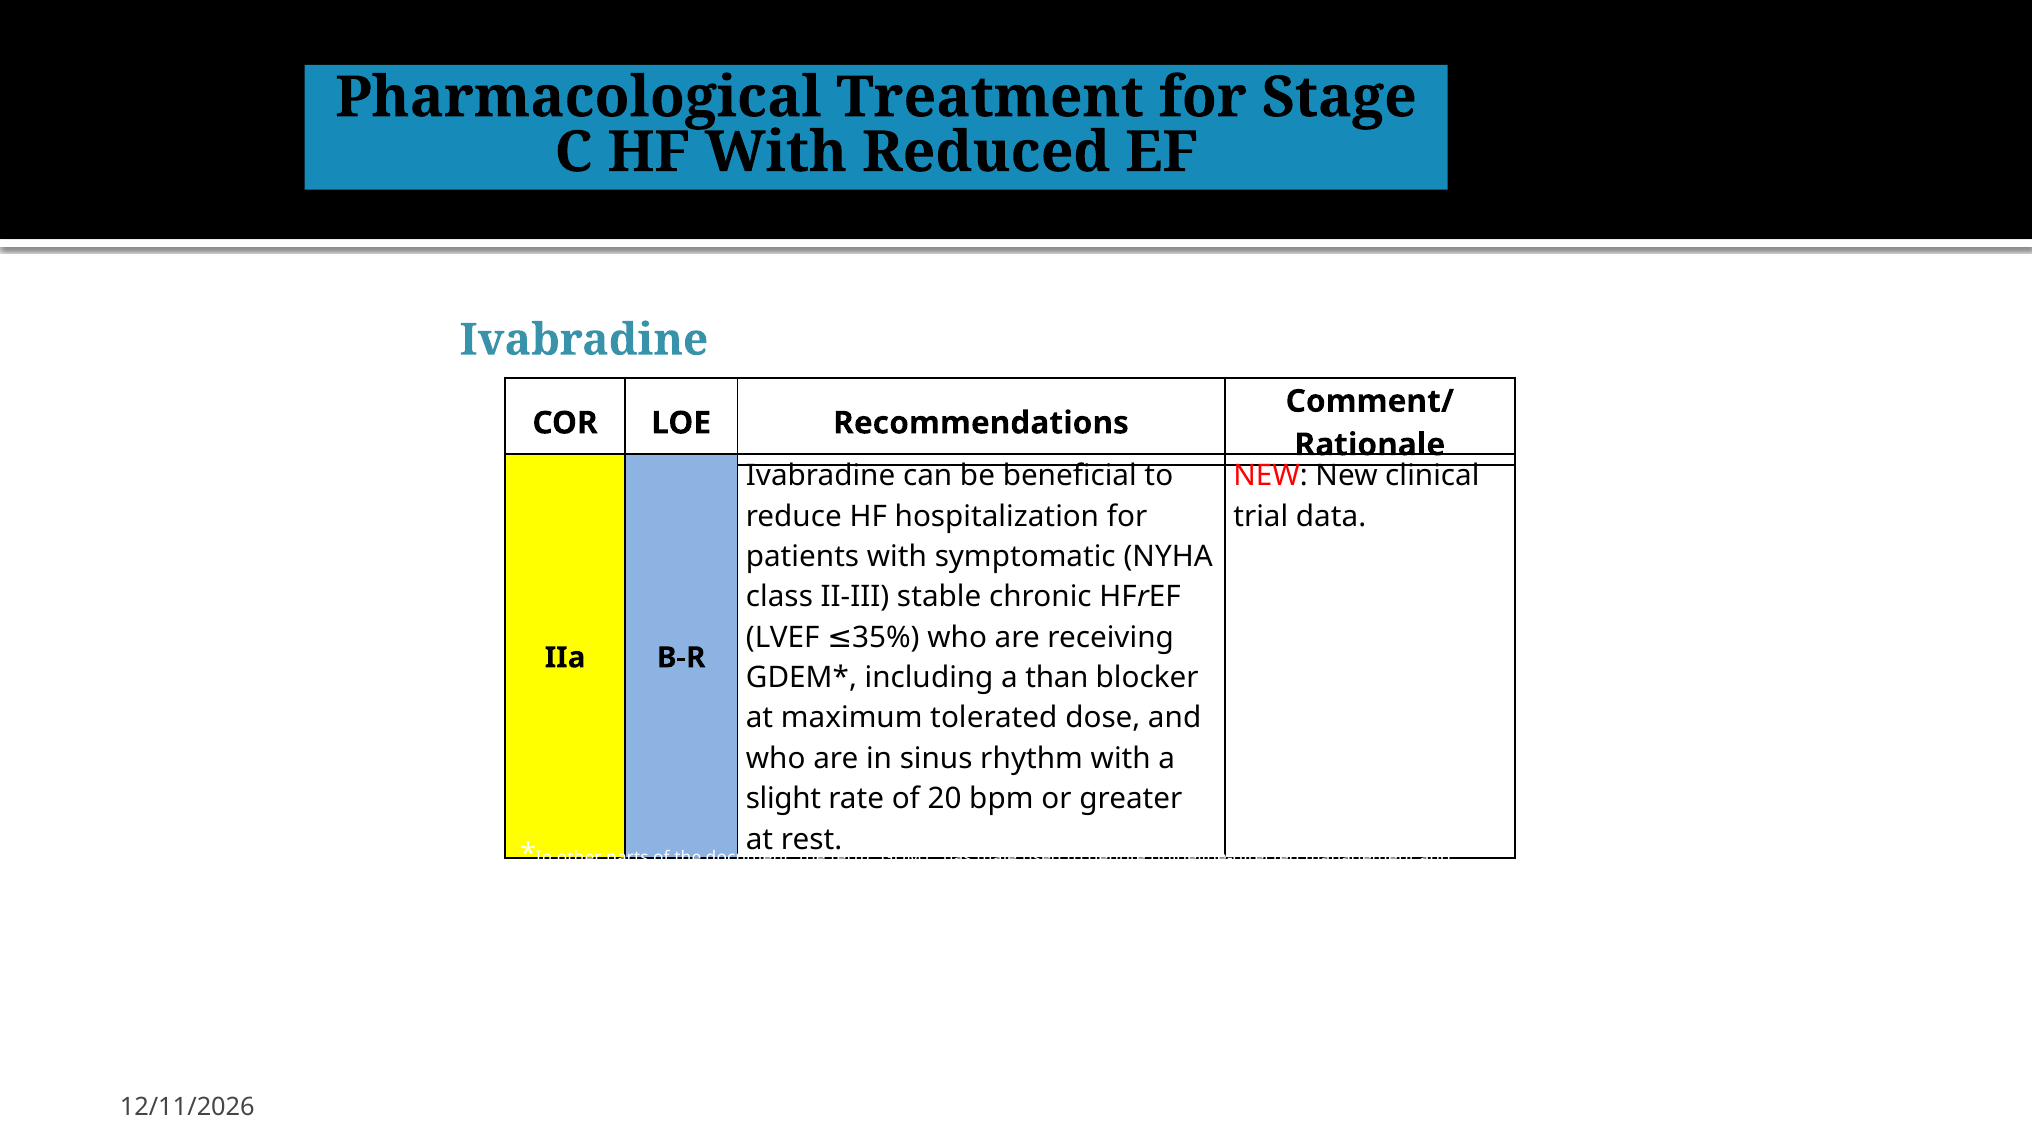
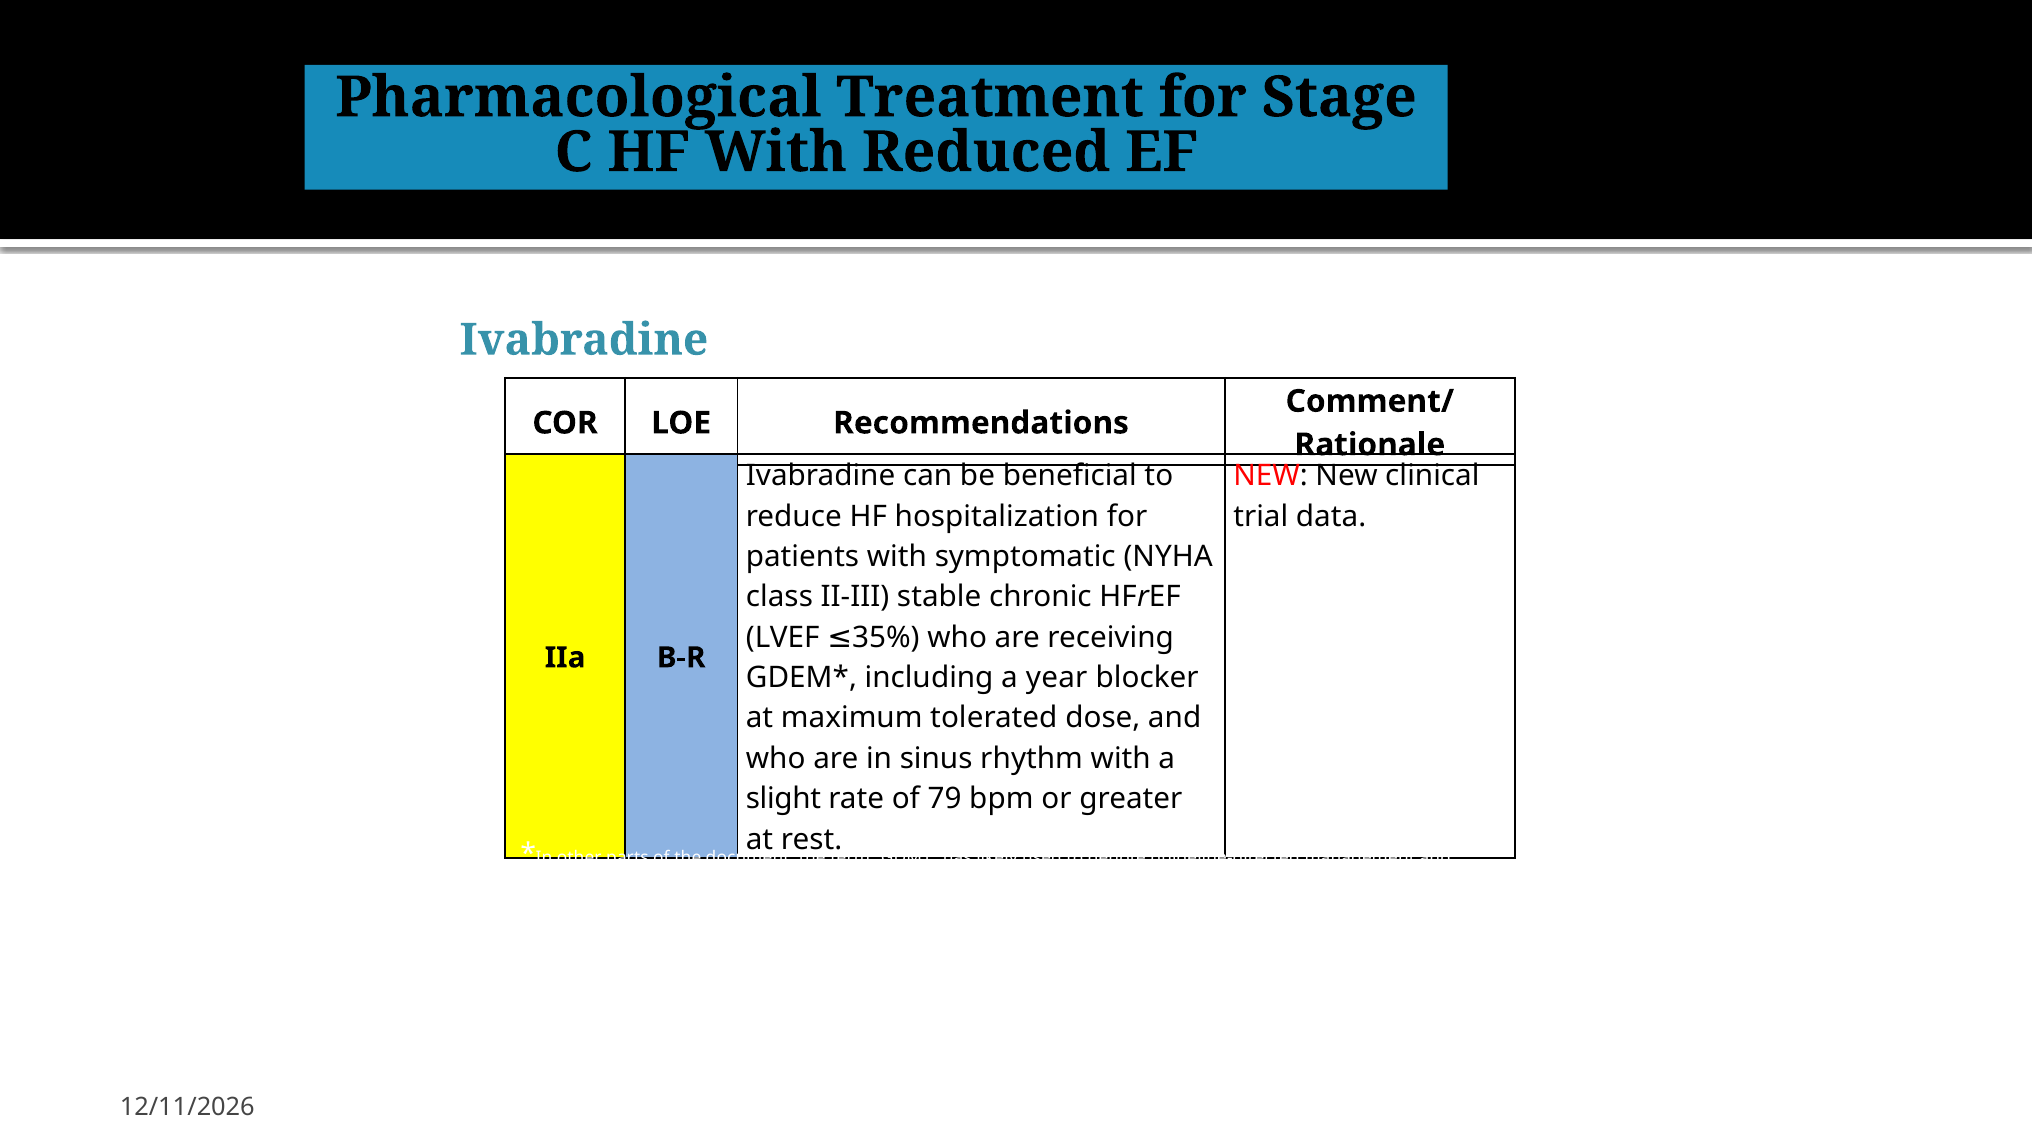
than: than -> year
20: 20 -> 79
male: male -> likely
